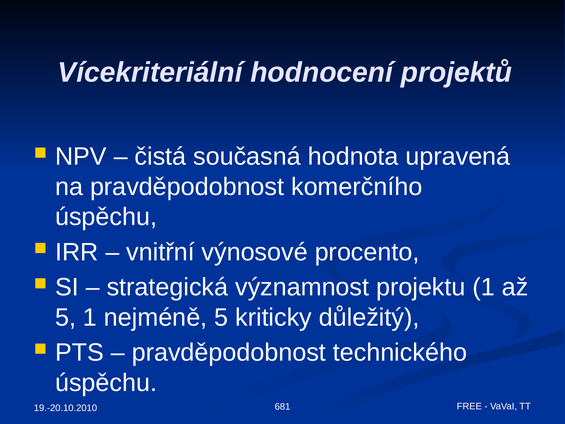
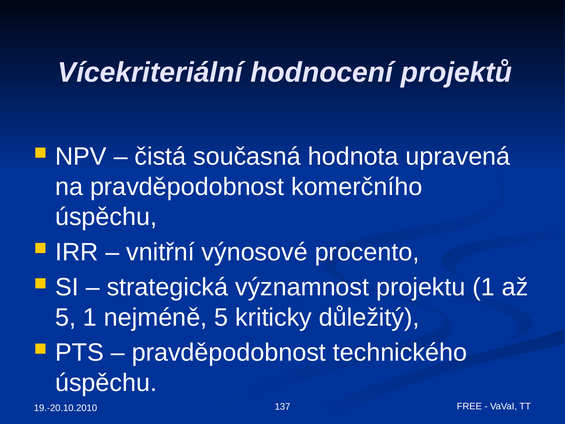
681: 681 -> 137
